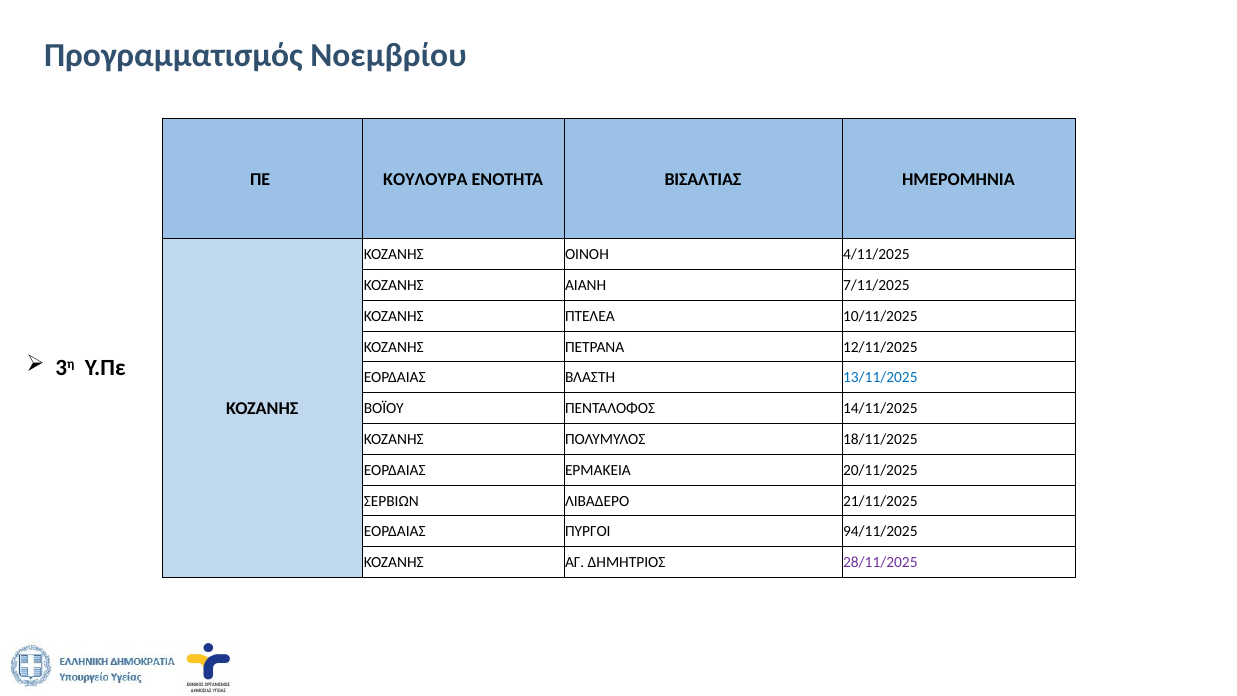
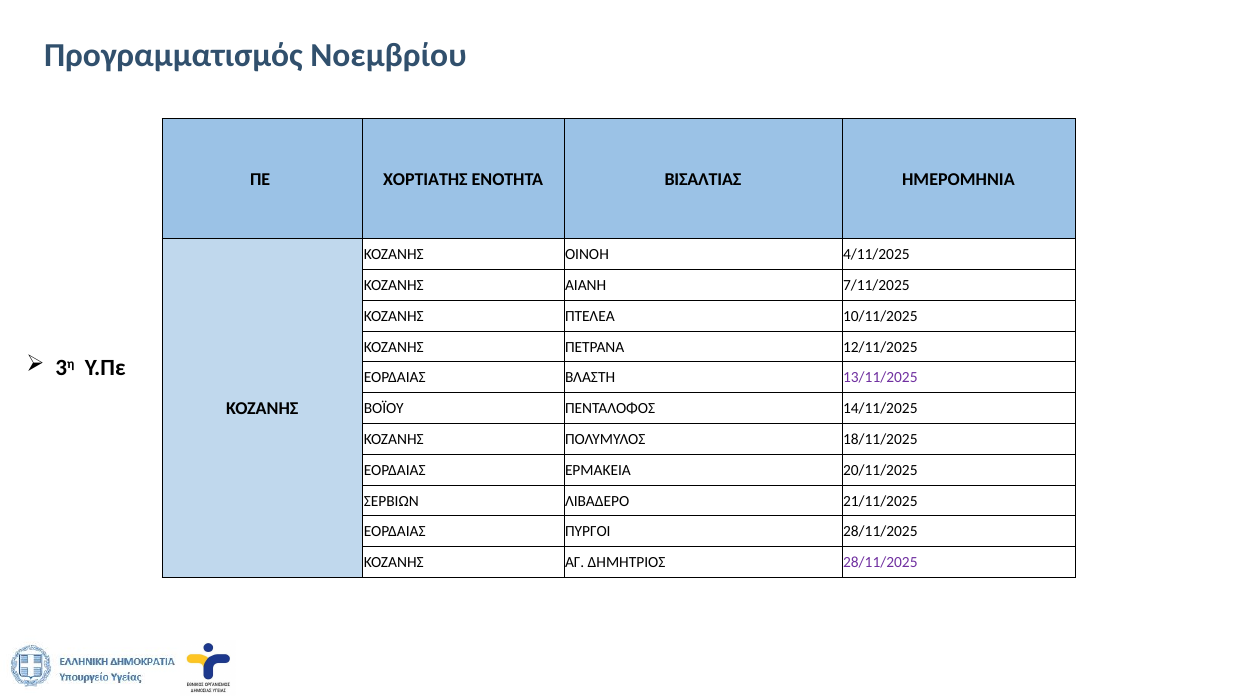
ΚΟΥΛΟΥΡΑ: ΚΟΥΛΟΥΡΑ -> ΧΟΡΤΙΑΤΗΣ
13/11/2025 colour: blue -> purple
ΠΥΡΓΟΙ 94/11/2025: 94/11/2025 -> 28/11/2025
